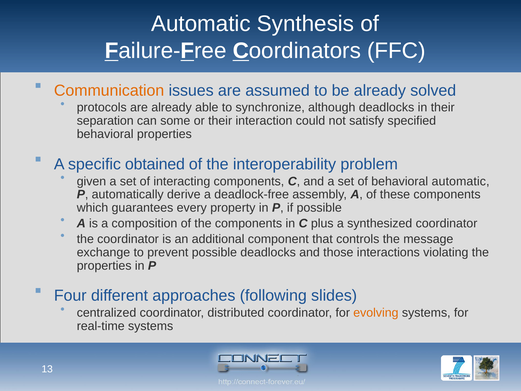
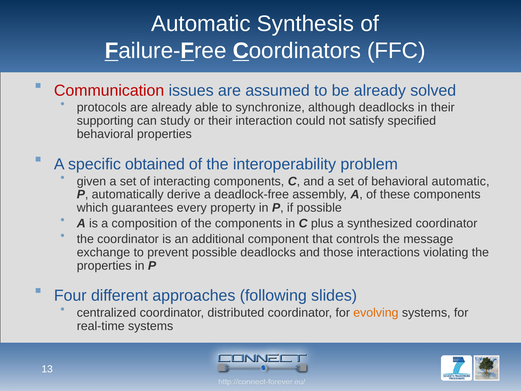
Communication colour: orange -> red
separation: separation -> supporting
some: some -> study
